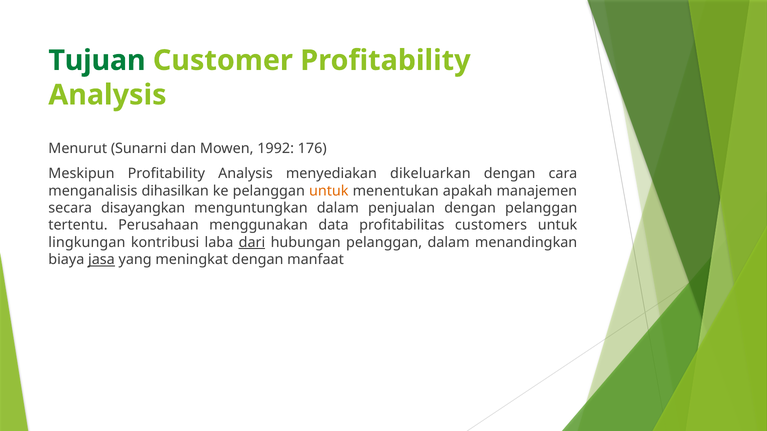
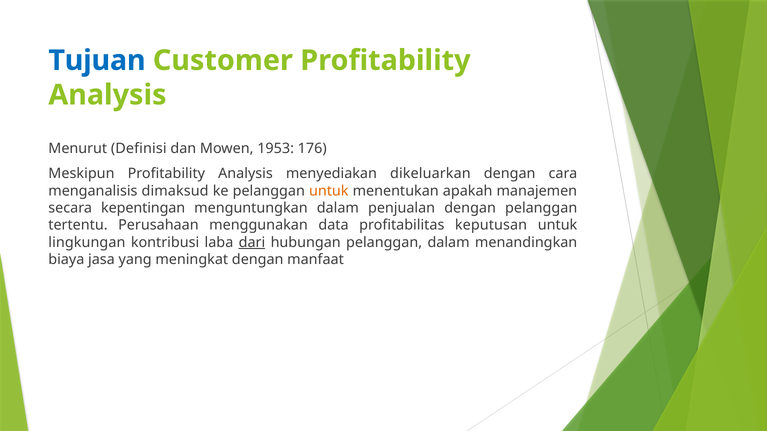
Tujuan colour: green -> blue
Sunarni: Sunarni -> Definisi
1992: 1992 -> 1953
dihasilkan: dihasilkan -> dimaksud
disayangkan: disayangkan -> kepentingan
customers: customers -> keputusan
jasa underline: present -> none
